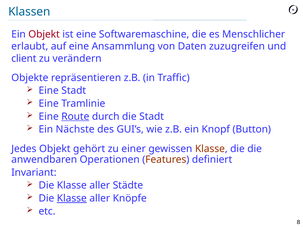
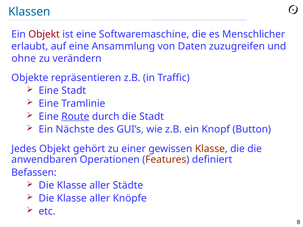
client: client -> ohne
Invariant: Invariant -> Befassen
Klasse at (72, 199) underline: present -> none
